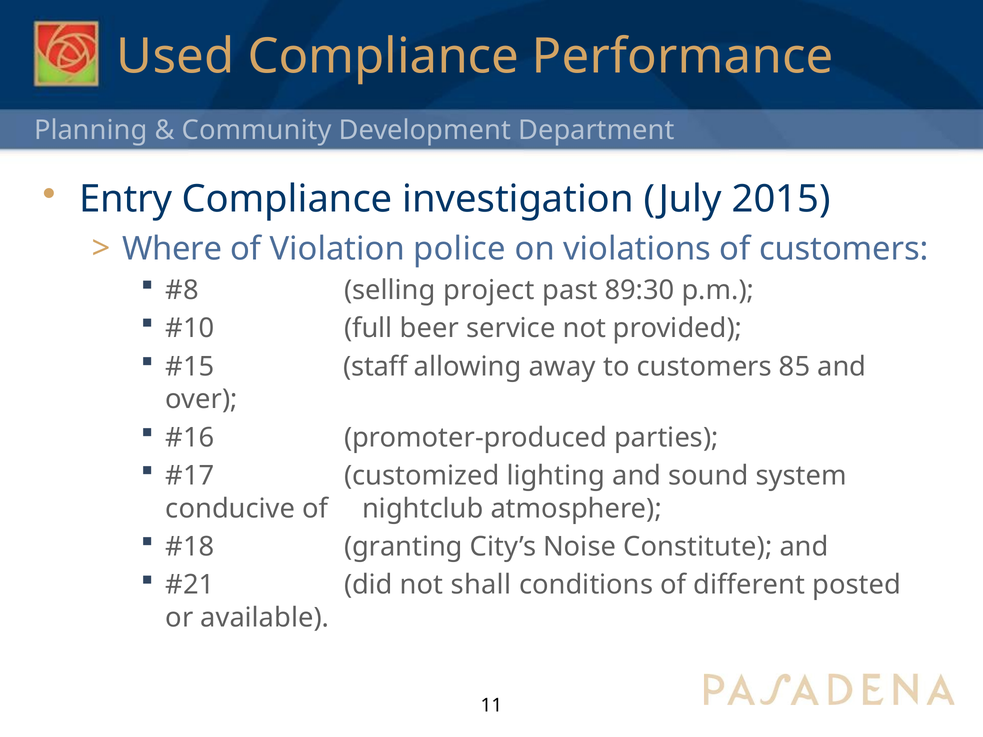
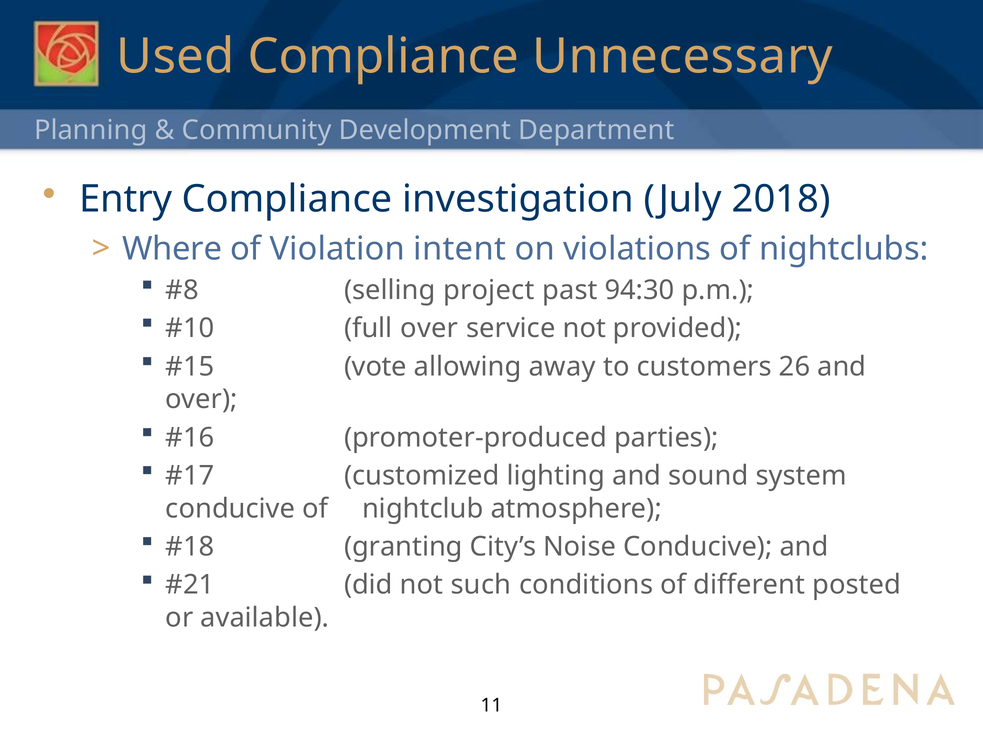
Performance: Performance -> Unnecessary
2015: 2015 -> 2018
police: police -> intent
of customers: customers -> nightclubs
89:30: 89:30 -> 94:30
full beer: beer -> over
staff: staff -> vote
85: 85 -> 26
Noise Constitute: Constitute -> Conducive
shall: shall -> such
